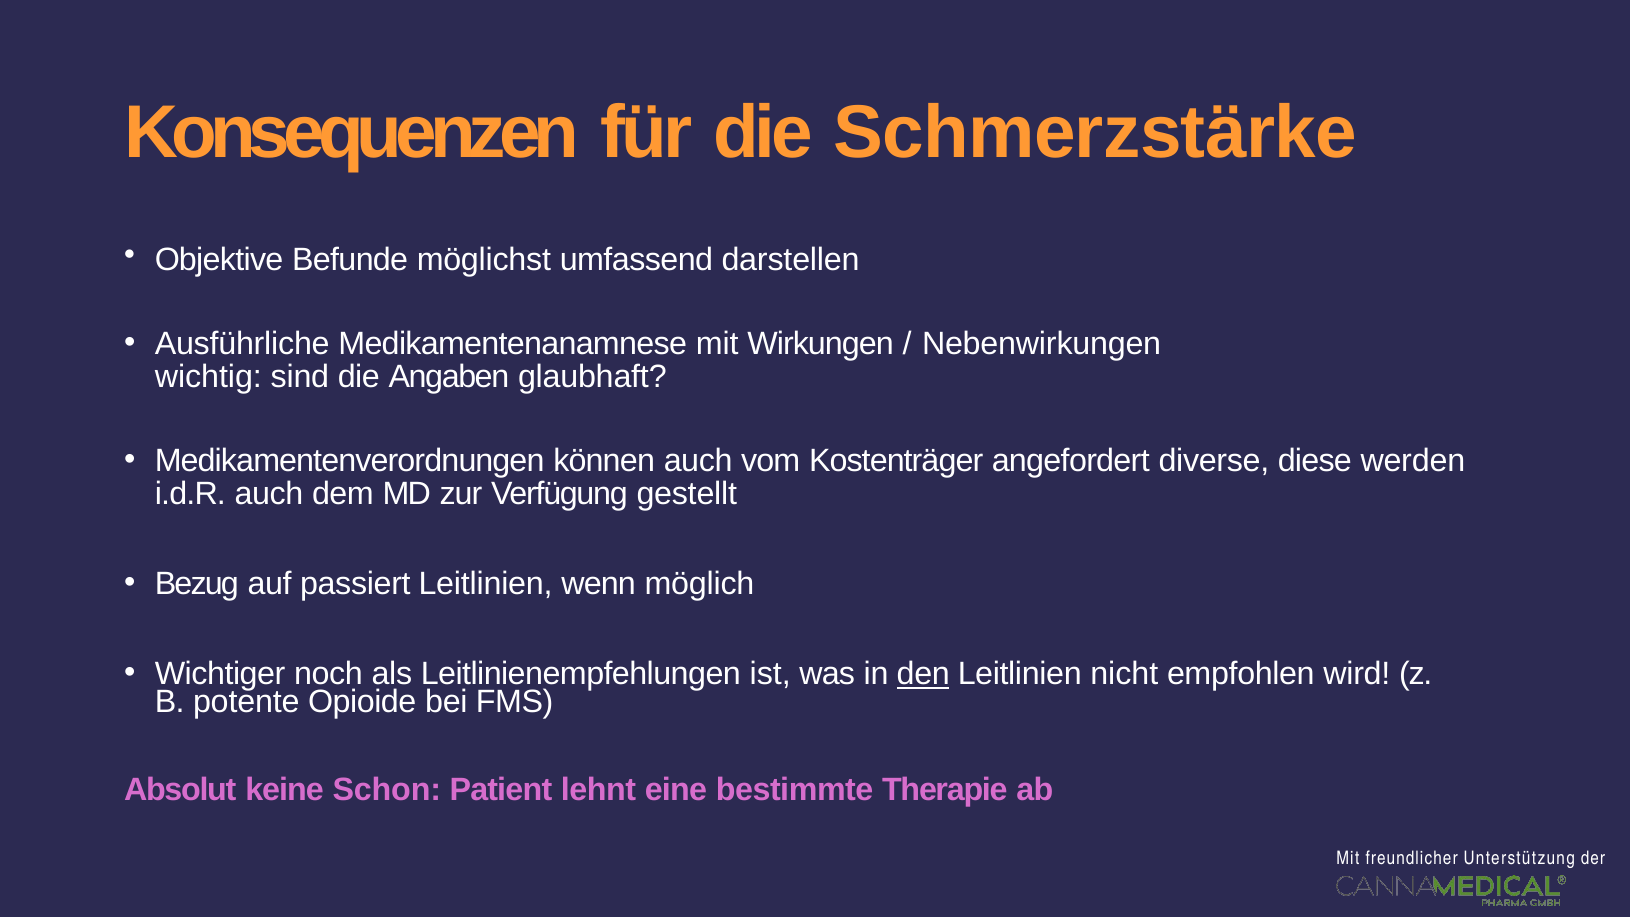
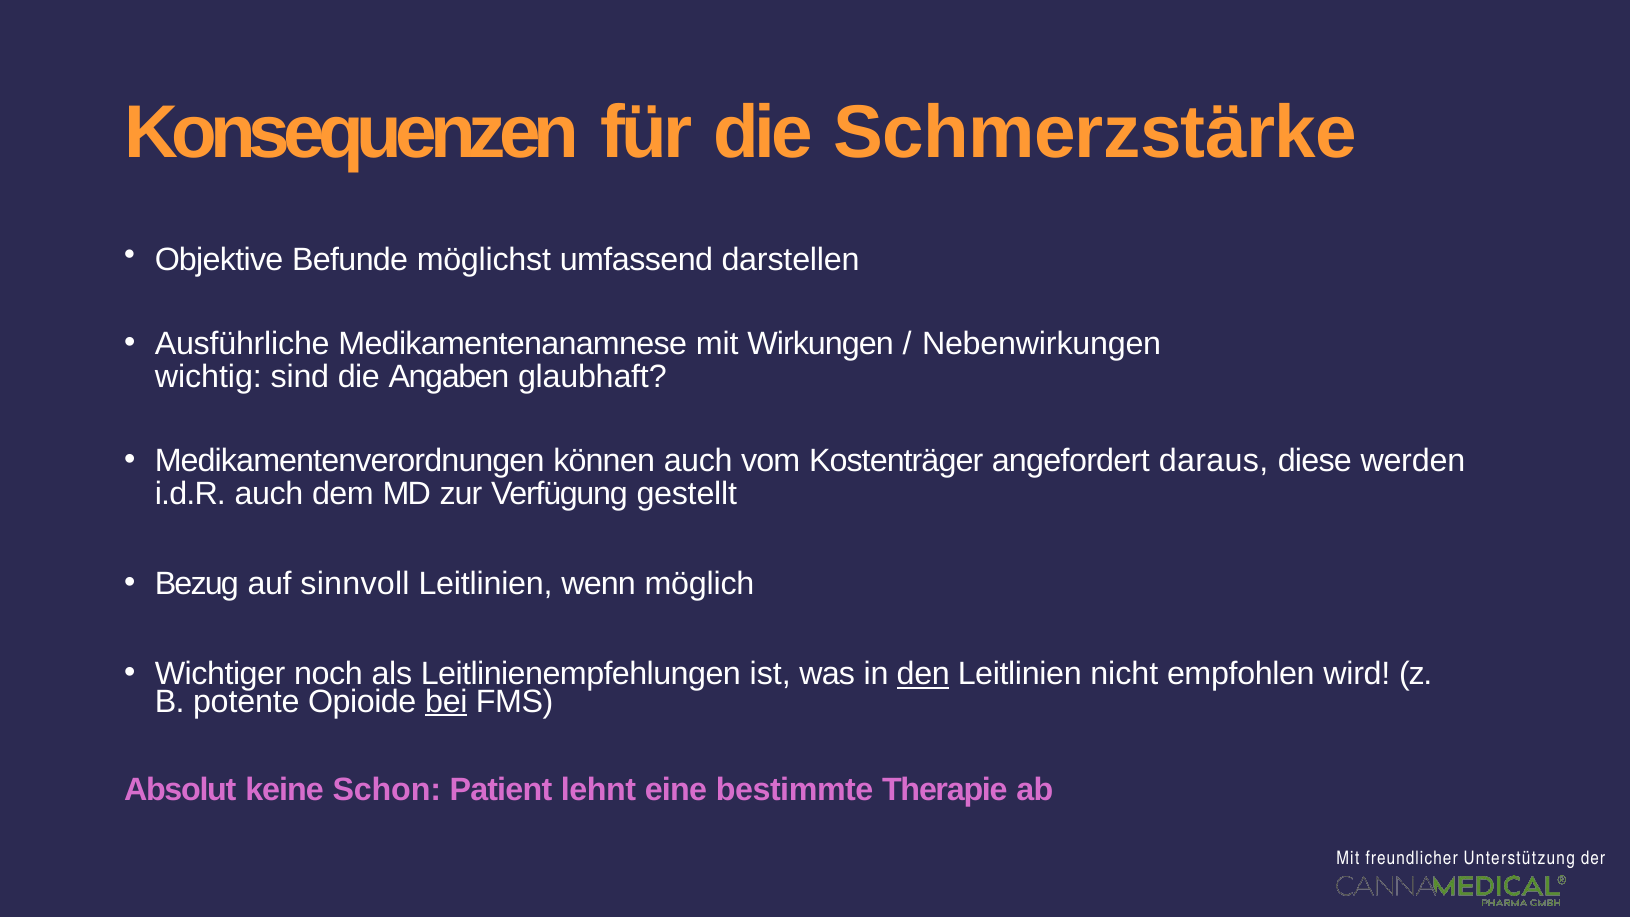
diverse: diverse -> daraus
passiert: passiert -> sinnvoll
bei underline: none -> present
